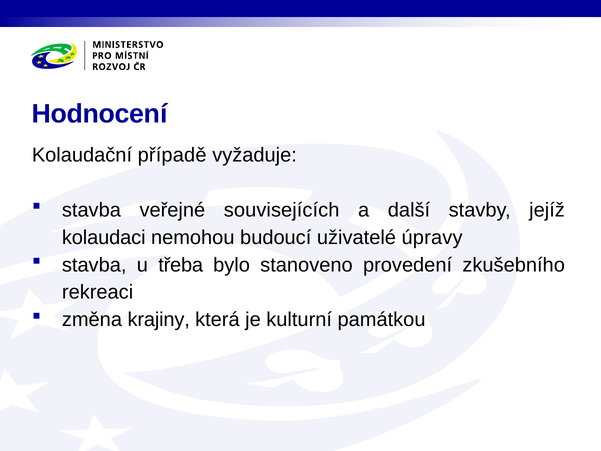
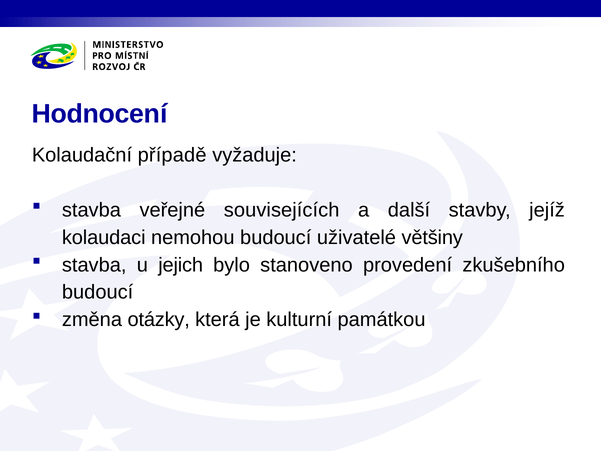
úpravy: úpravy -> většiny
třeba: třeba -> jejich
rekreaci at (98, 292): rekreaci -> budoucí
krajiny: krajiny -> otázky
